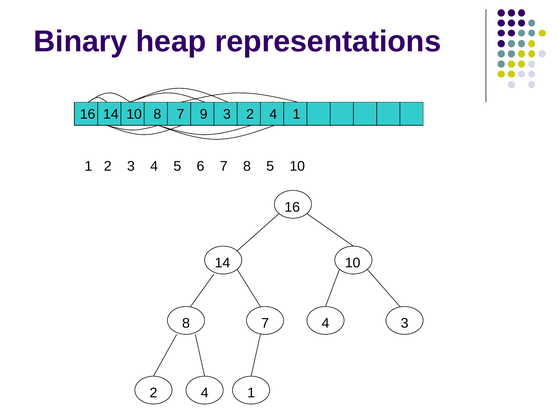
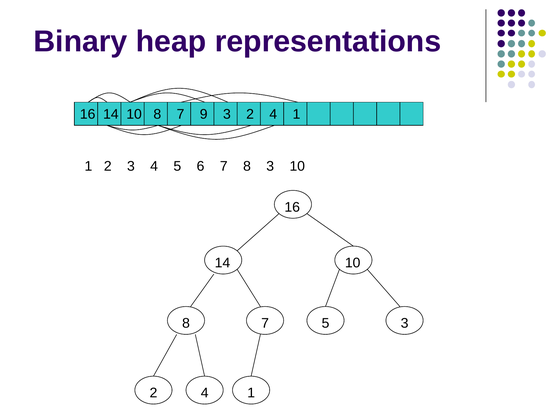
8 5: 5 -> 3
7 4: 4 -> 5
